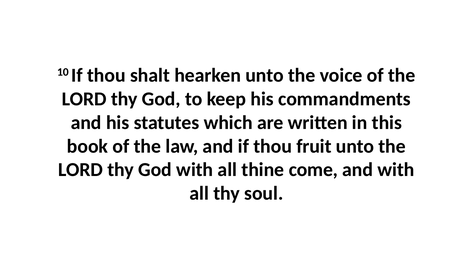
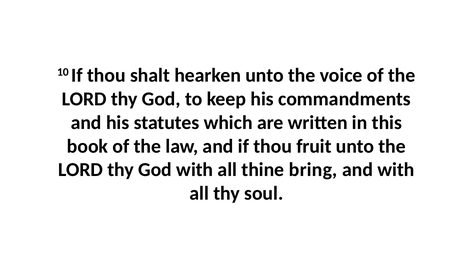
come: come -> bring
